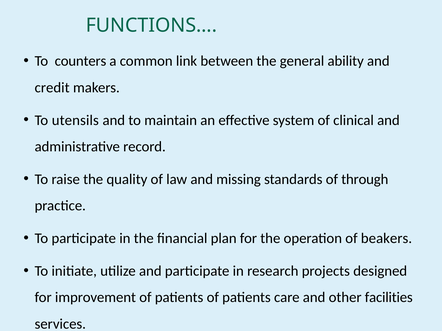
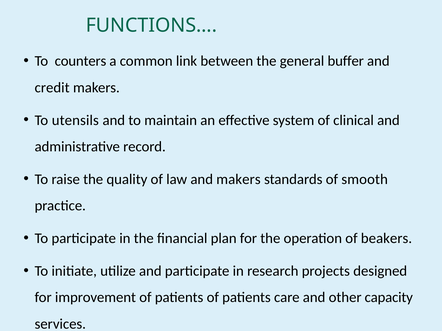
ability: ability -> buffer
and missing: missing -> makers
through: through -> smooth
facilities: facilities -> capacity
